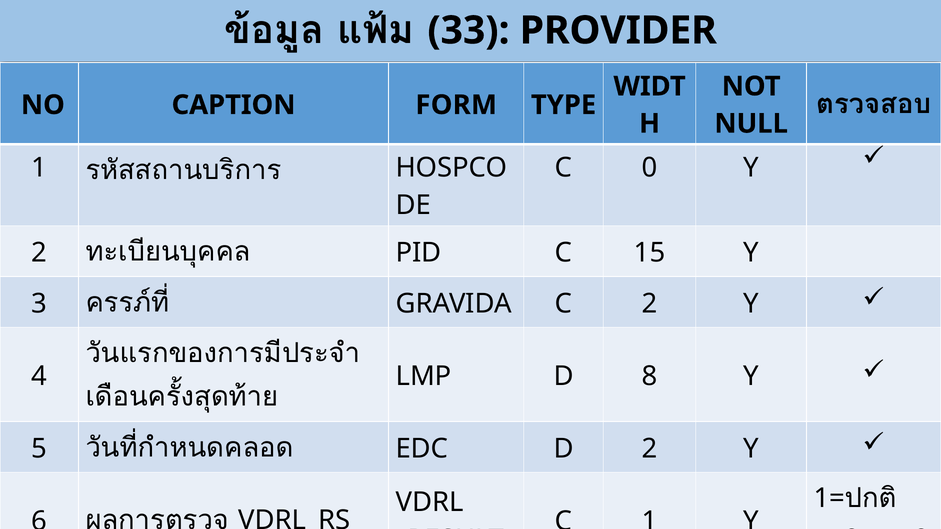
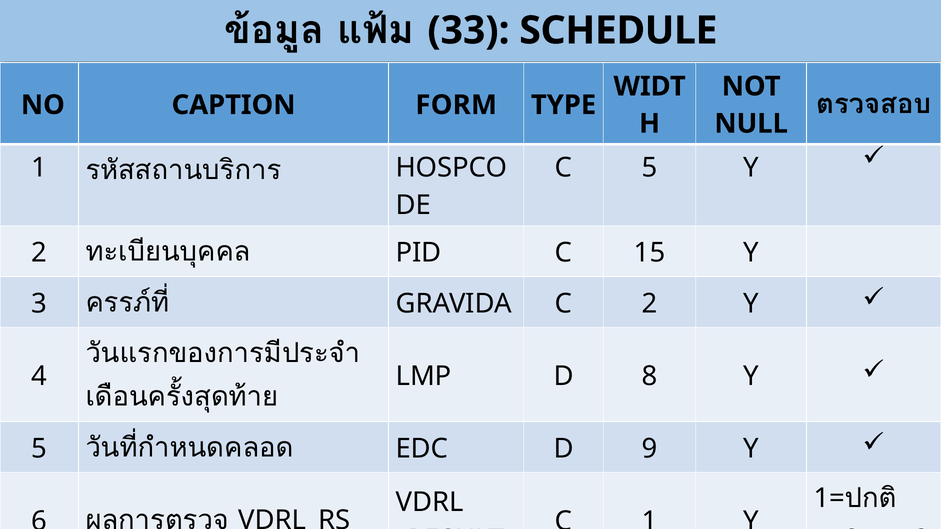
PROVIDER: PROVIDER -> SCHEDULE
C 0: 0 -> 5
D 2: 2 -> 9
